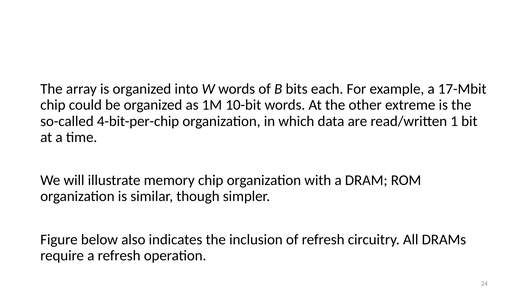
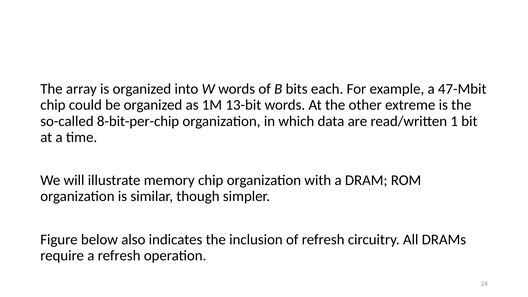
17-Mbit: 17-Mbit -> 47-Mbit
10-bit: 10-bit -> 13-bit
4-bit-per-chip: 4-bit-per-chip -> 8-bit-per-chip
